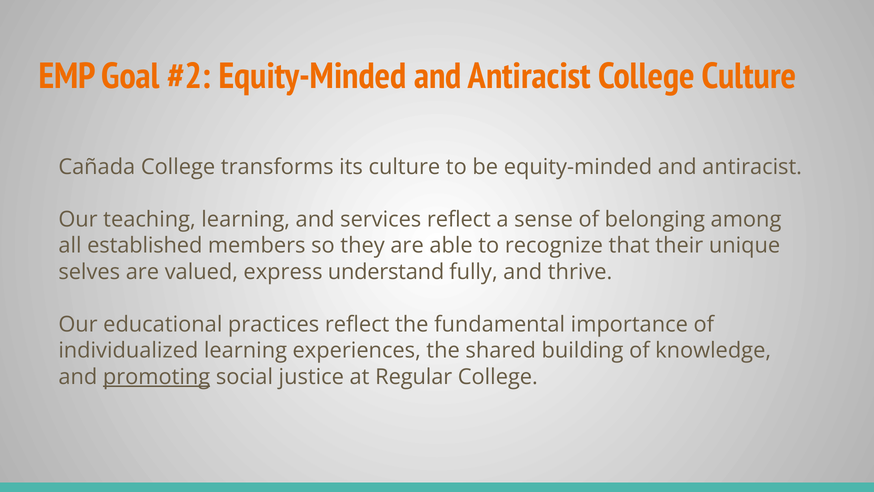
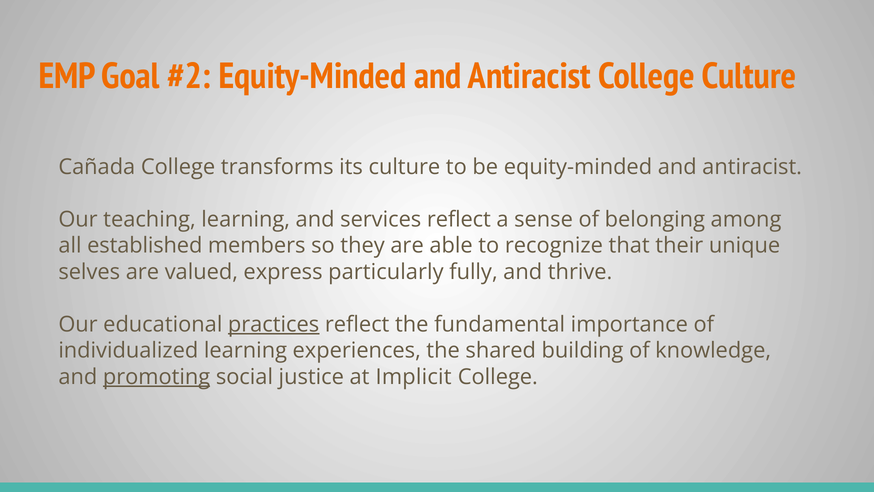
understand: understand -> particularly
practices underline: none -> present
Regular: Regular -> Implicit
